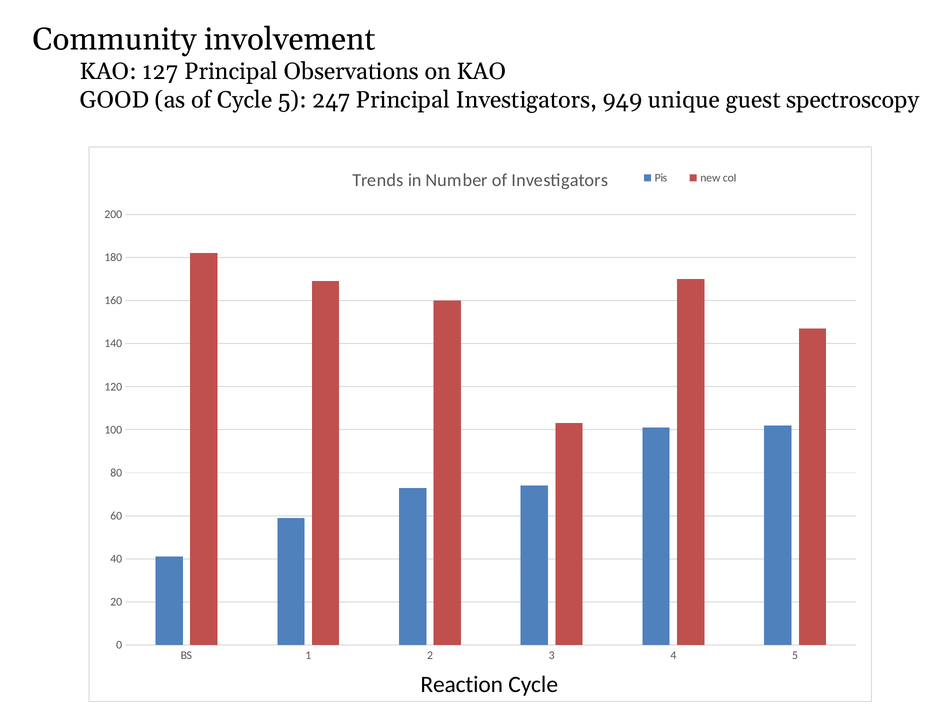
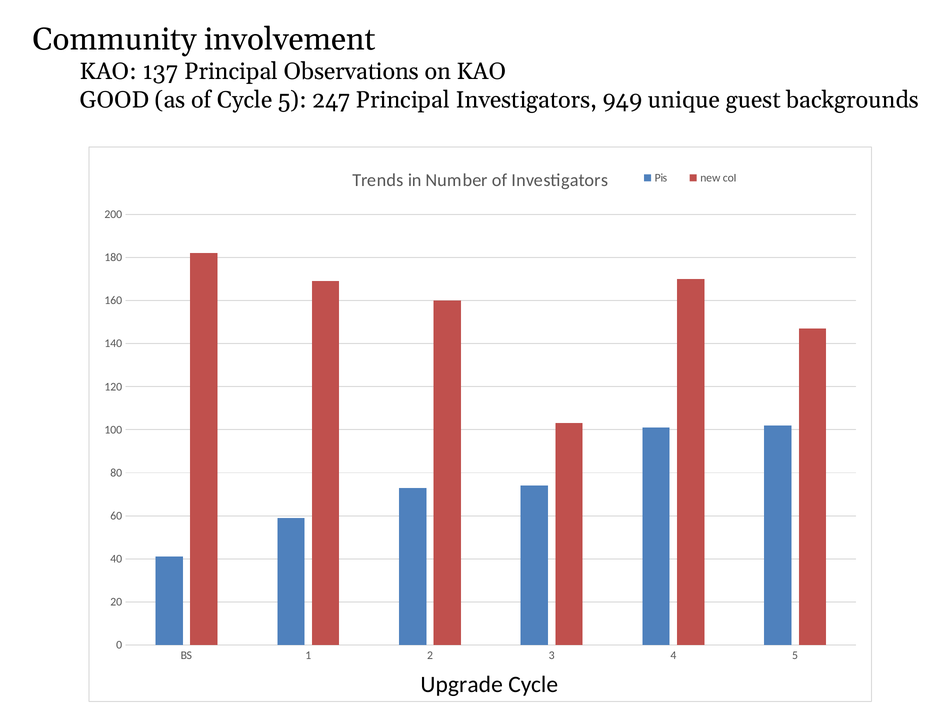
127: 127 -> 137
spectroscopy: spectroscopy -> backgrounds
Reaction: Reaction -> Upgrade
